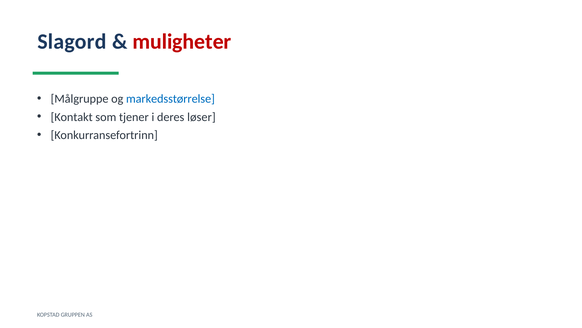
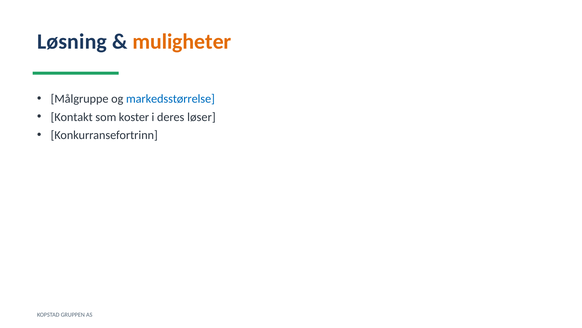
Slagord: Slagord -> Løsning
muligheter colour: red -> orange
tjener: tjener -> koster
